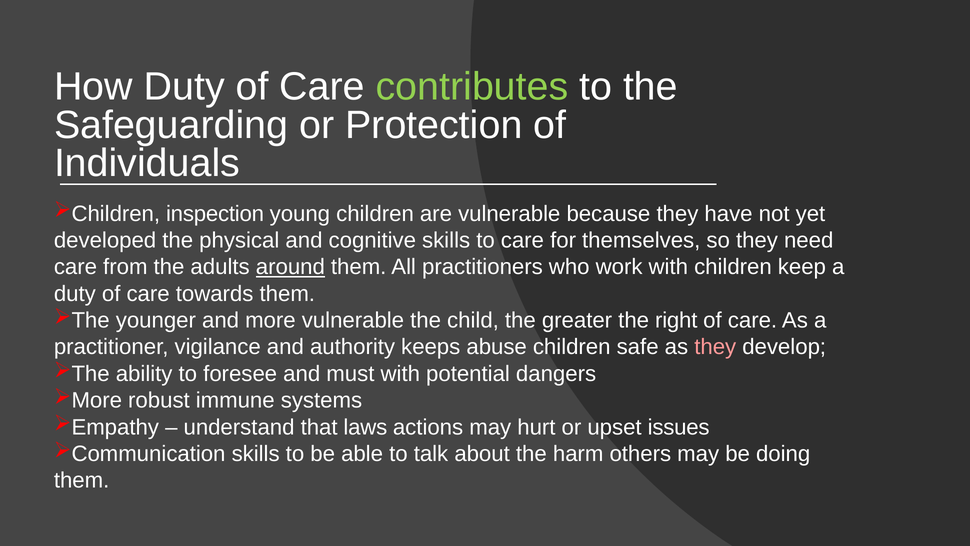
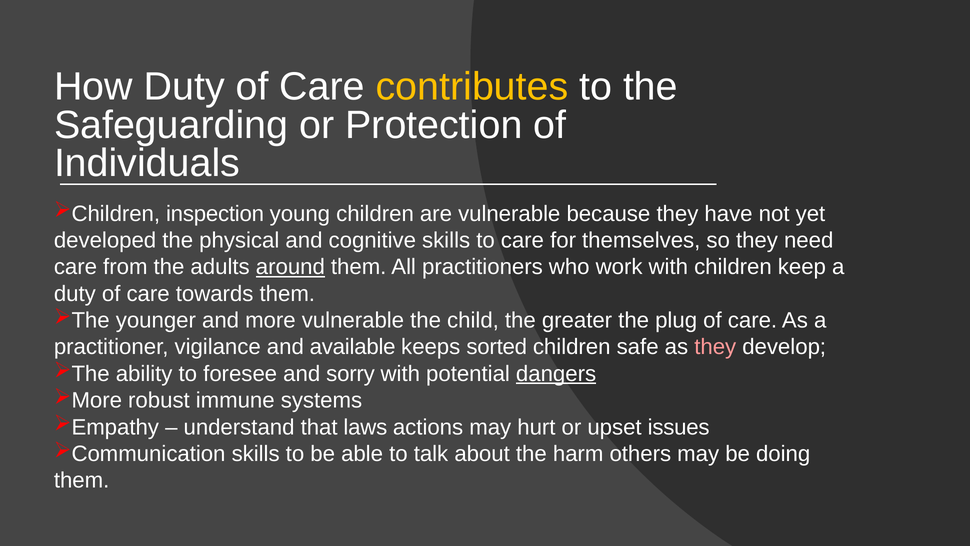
contributes colour: light green -> yellow
right: right -> plug
authority: authority -> available
abuse: abuse -> sorted
must: must -> sorry
dangers underline: none -> present
